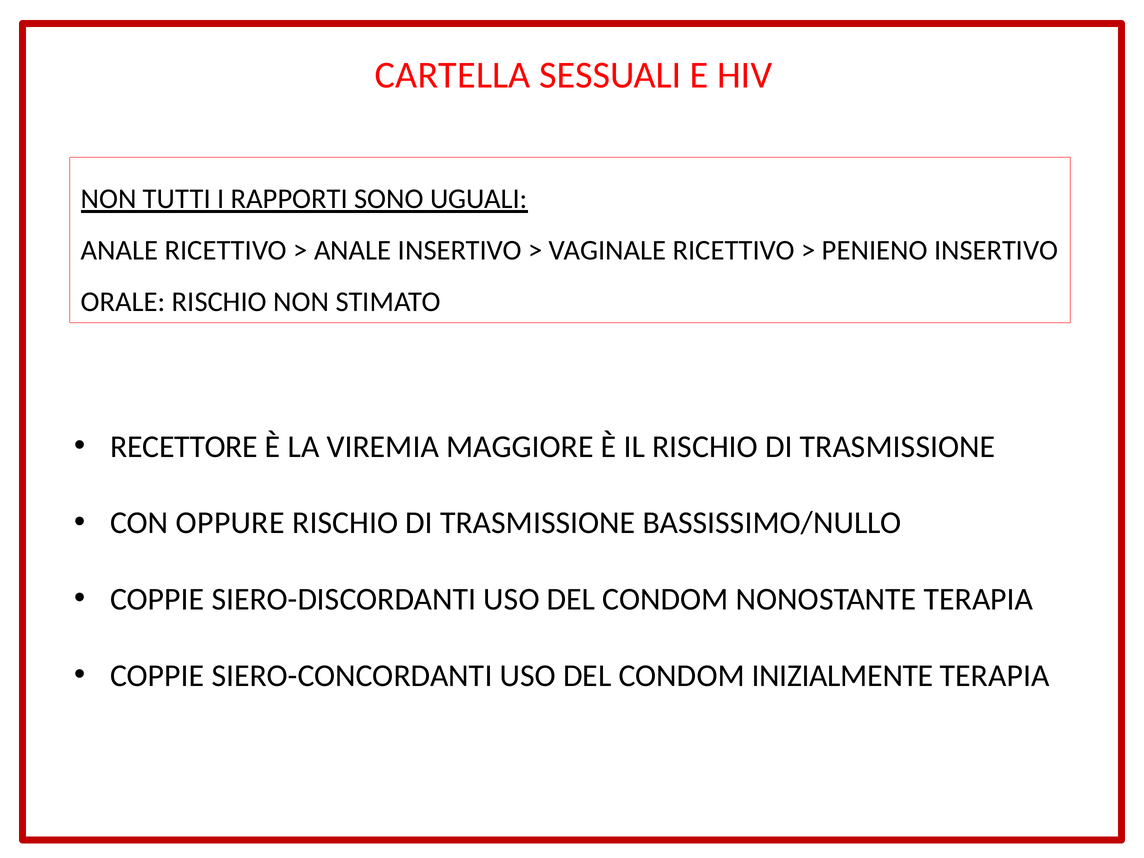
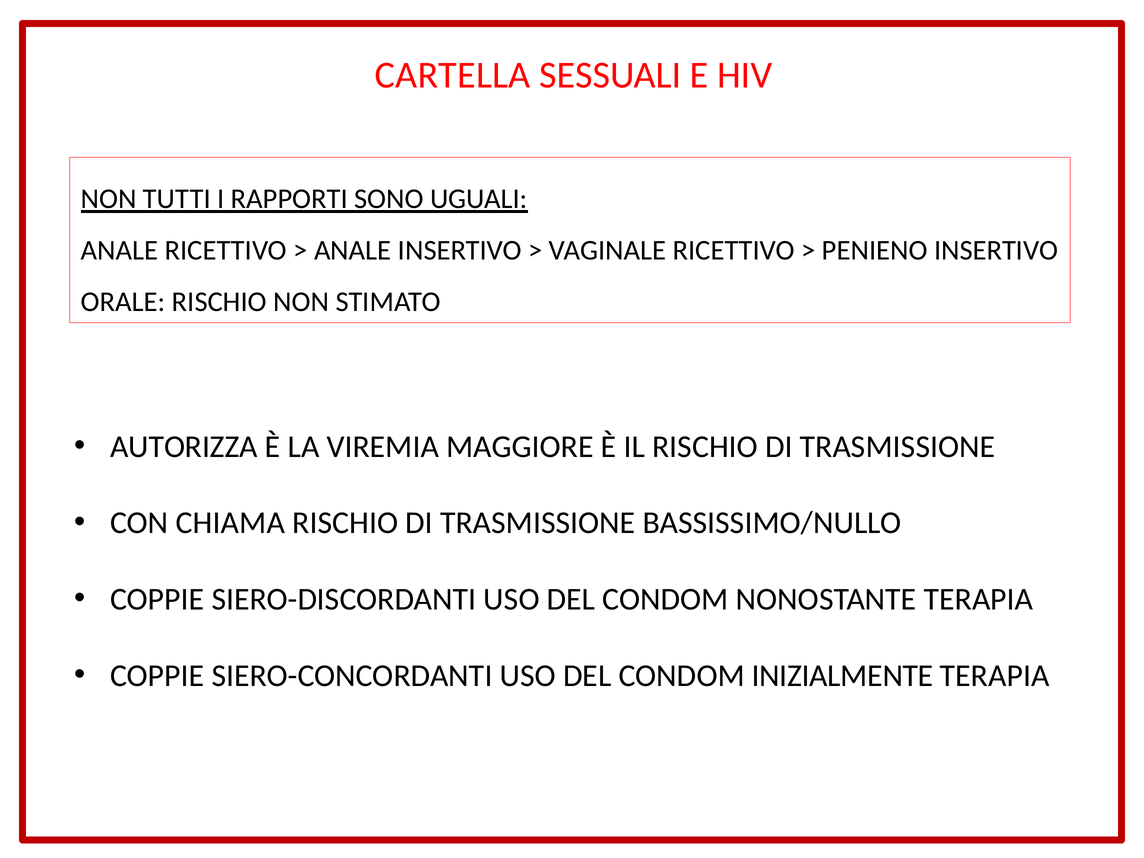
RECETTORE: RECETTORE -> AUTORIZZA
OPPURE: OPPURE -> CHIAMA
